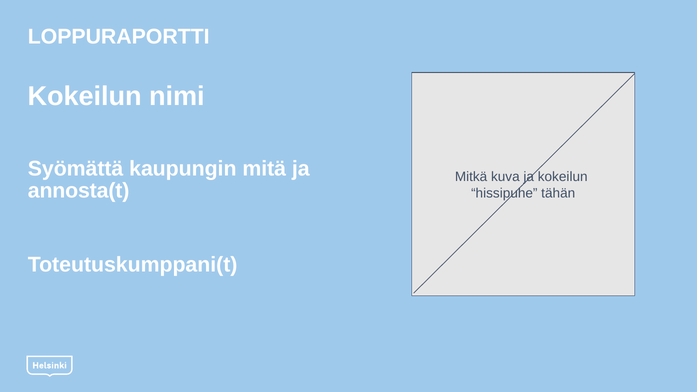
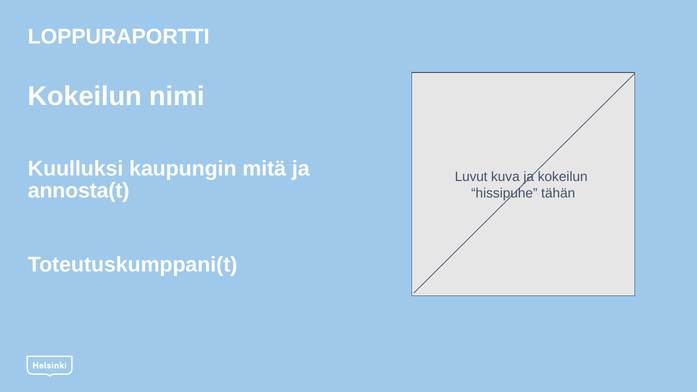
Syömättä: Syömättä -> Kuulluksi
Mitkä: Mitkä -> Luvut
